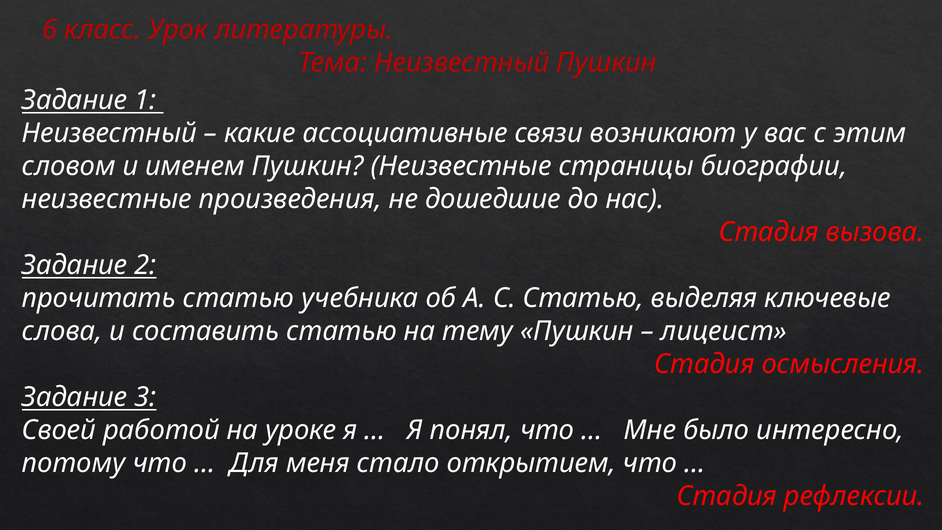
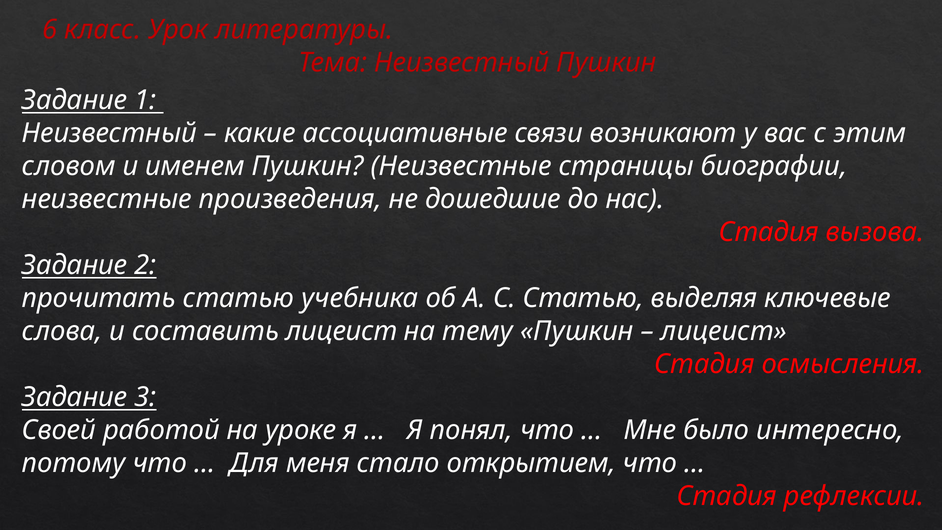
составить статью: статью -> лицеист
